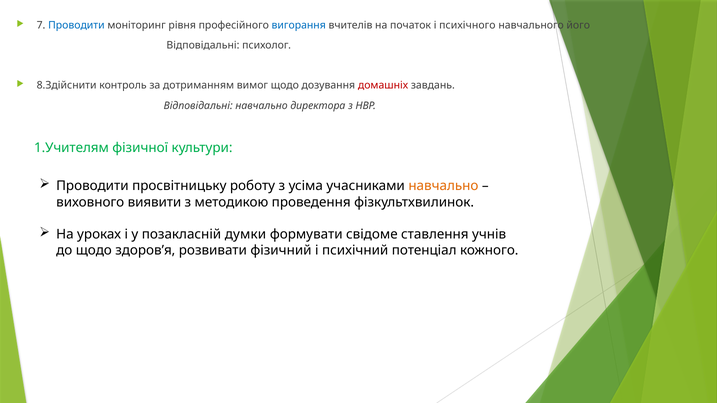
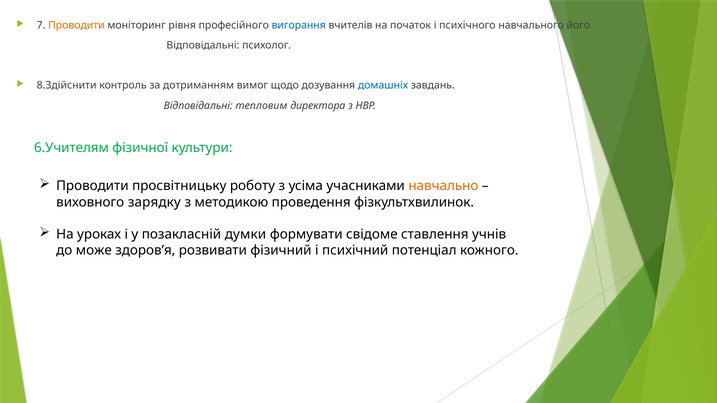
Проводити at (76, 25) colour: blue -> orange
домашніх colour: red -> blue
Відповідальні навчально: навчально -> тепловим
1.Учителям: 1.Учителям -> 6.Учителям
виявити: виявити -> зарядку
до щодо: щодо -> може
